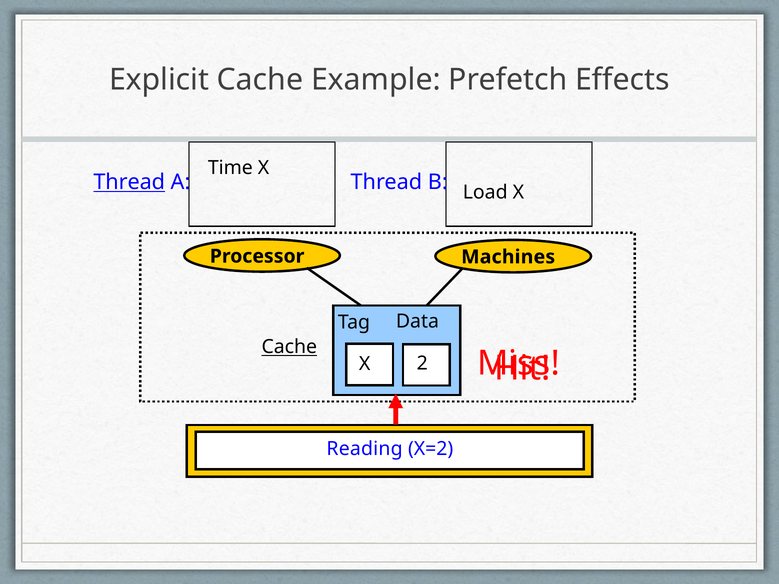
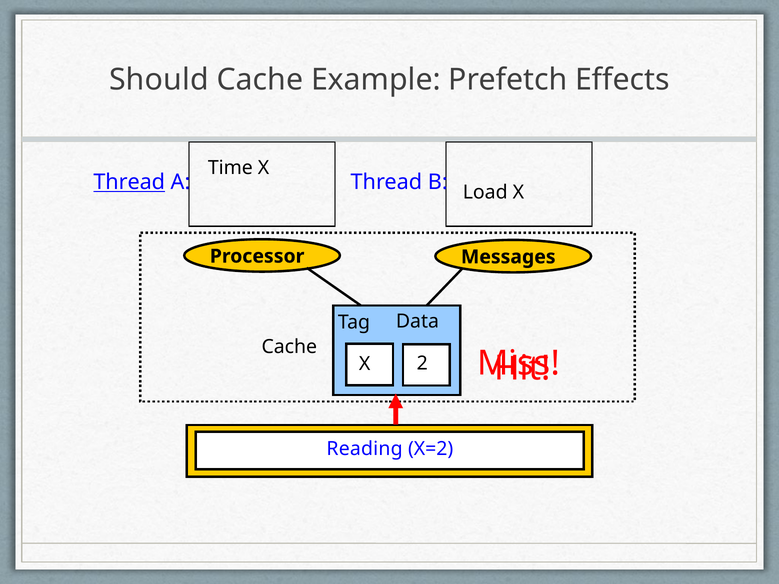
Explicit: Explicit -> Should
Machines: Machines -> Messages
Cache at (289, 347) underline: present -> none
